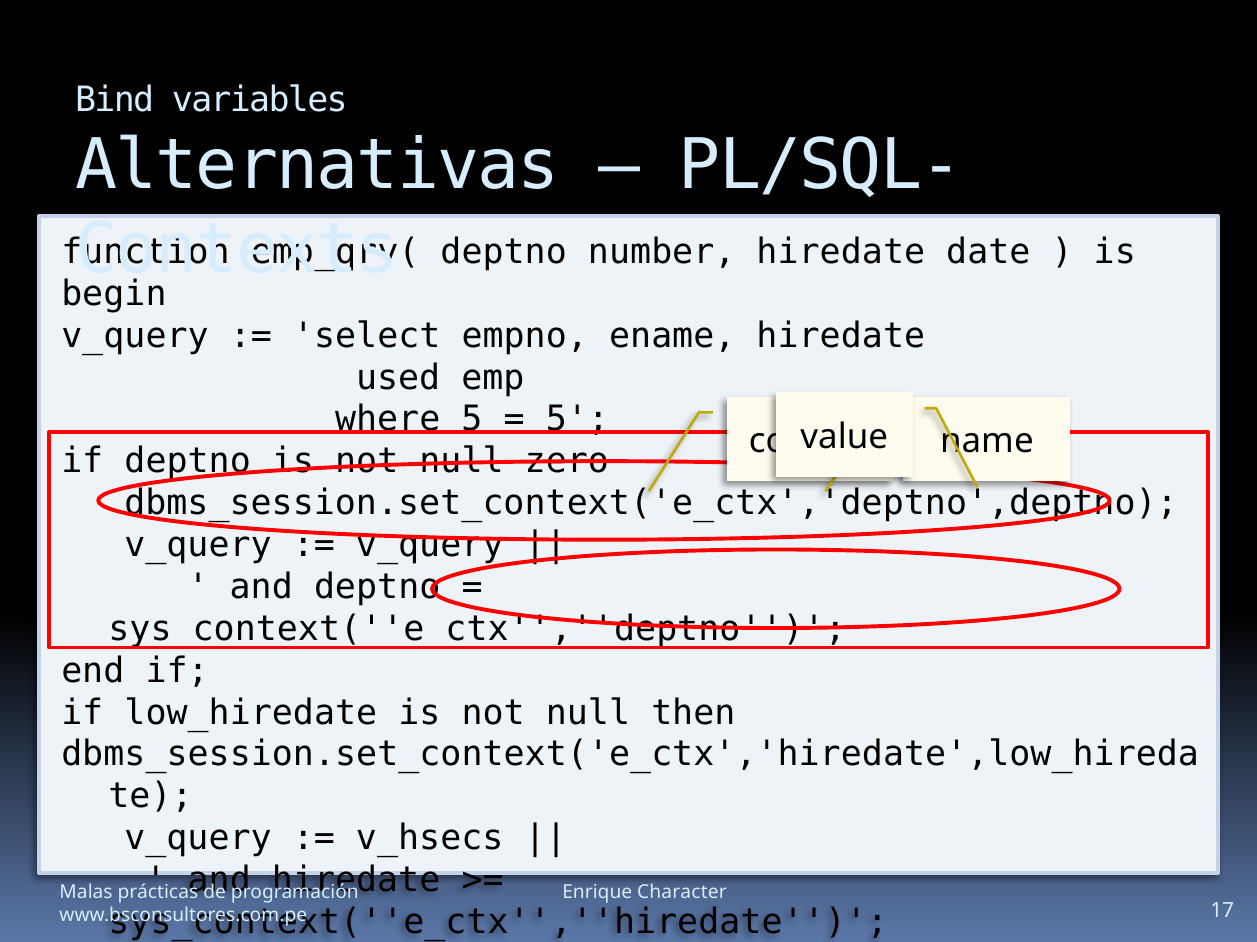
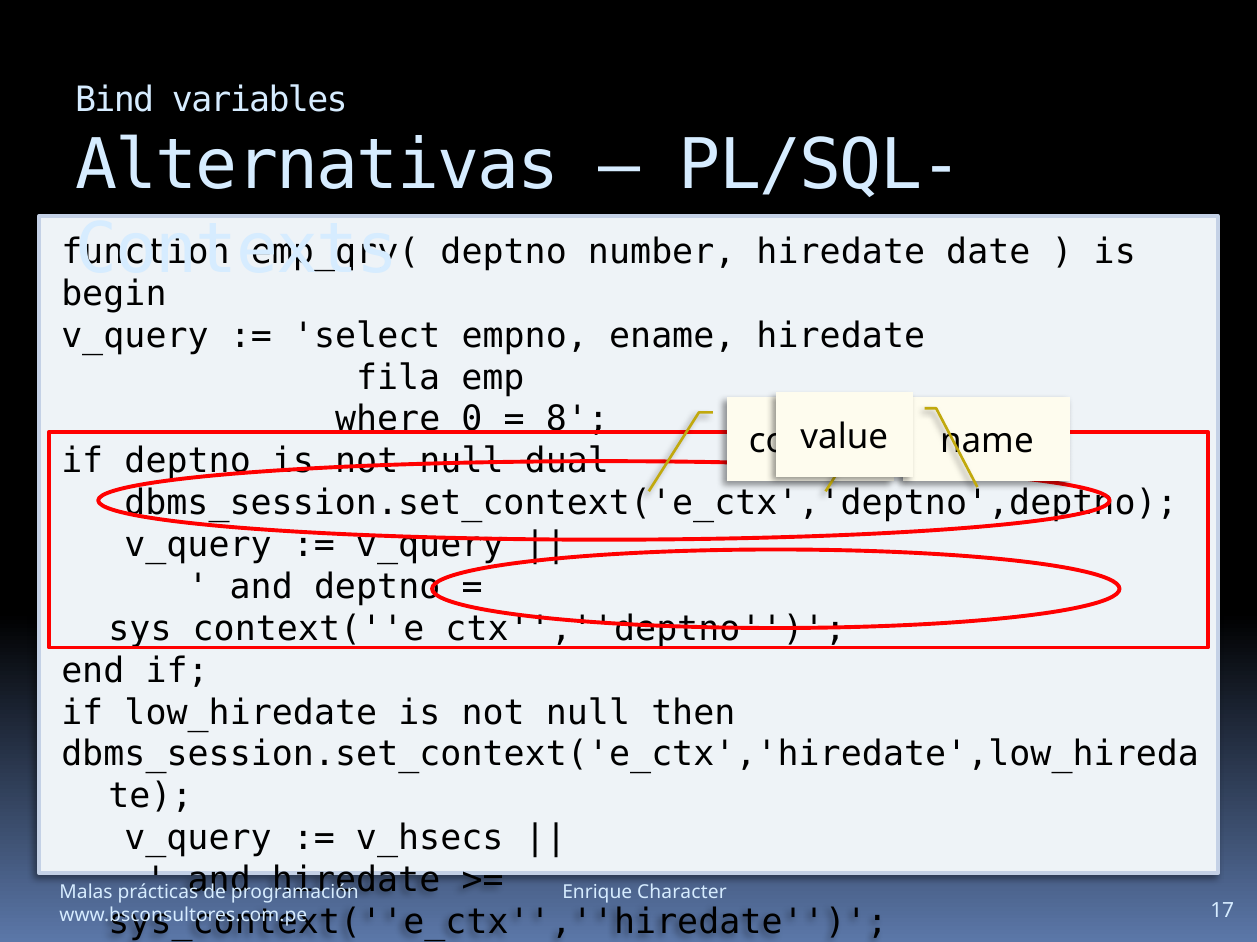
used: used -> fila
where 5: 5 -> 0
5 at (577, 420): 5 -> 8
zero: zero -> dual
